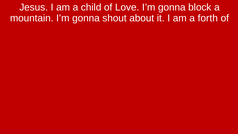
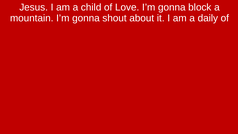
forth: forth -> daily
